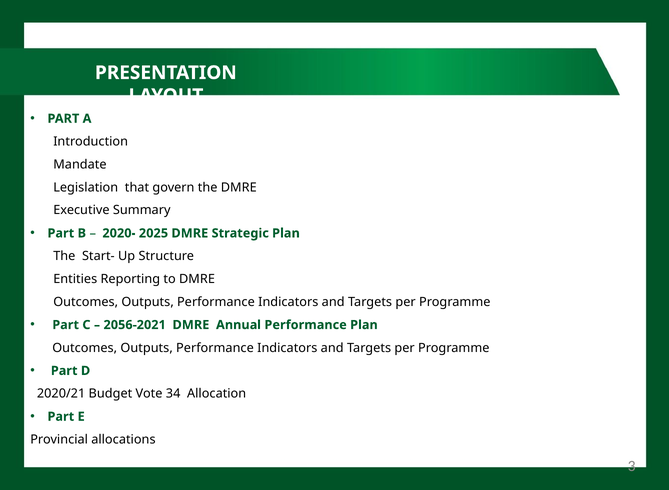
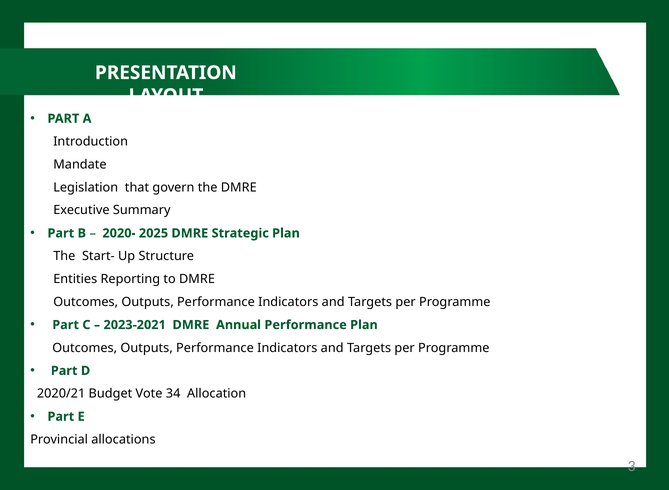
2056-2021: 2056-2021 -> 2023-2021
